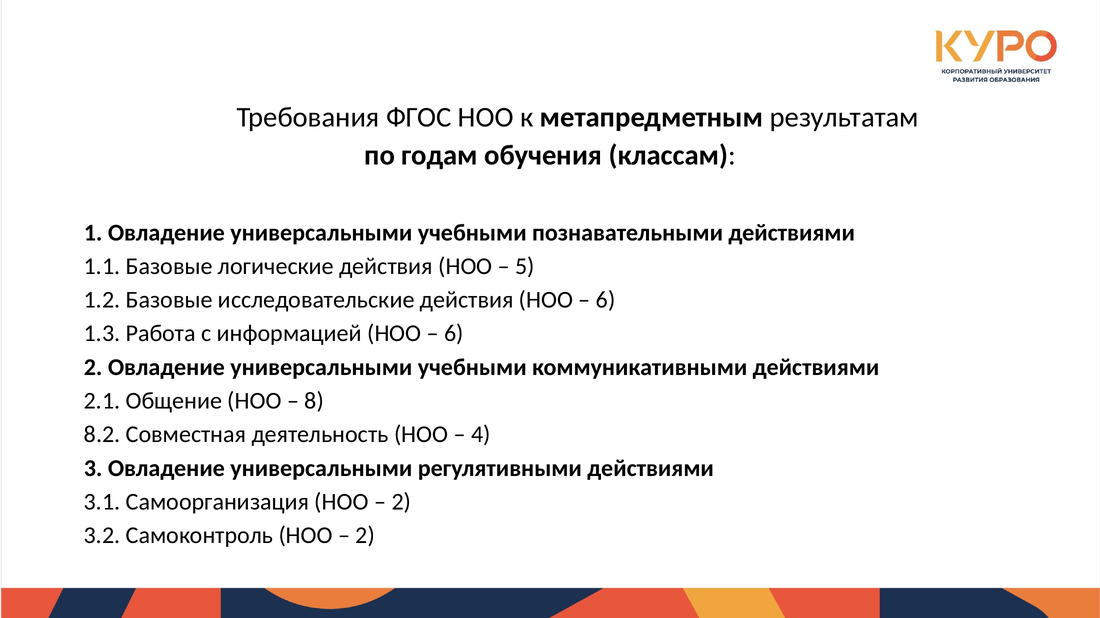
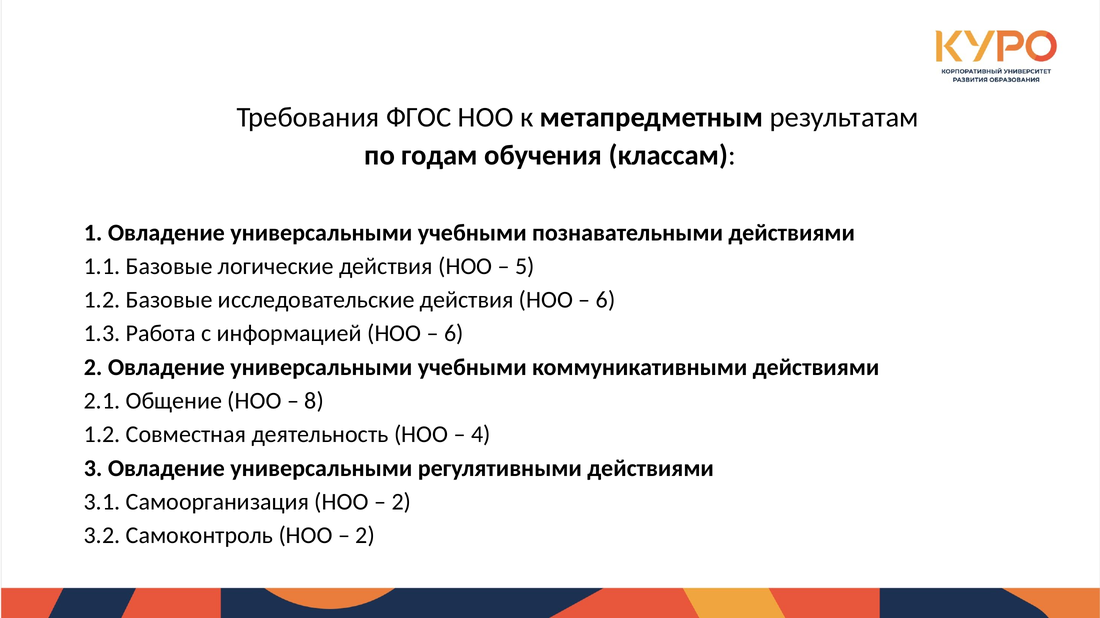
8.2 at (102, 435): 8.2 -> 1.2
